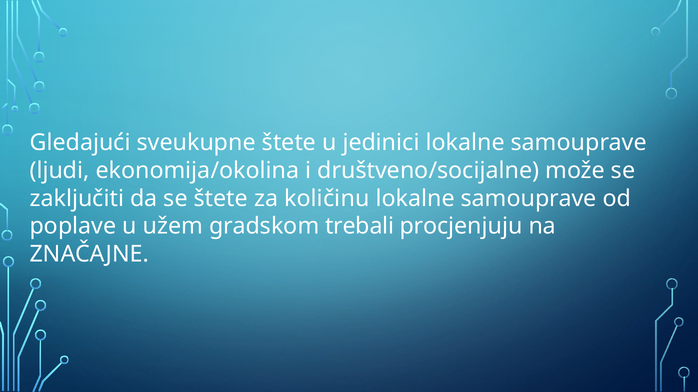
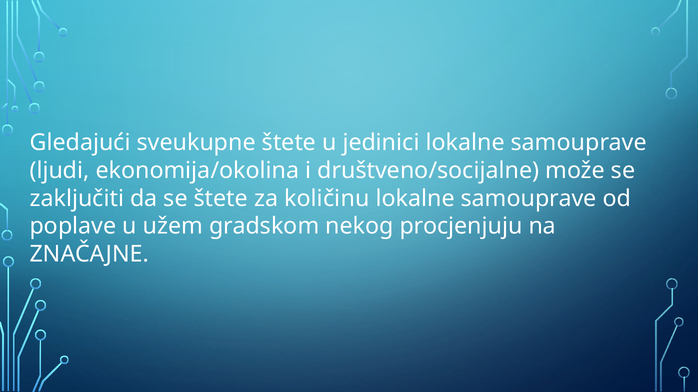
trebali: trebali -> nekog
